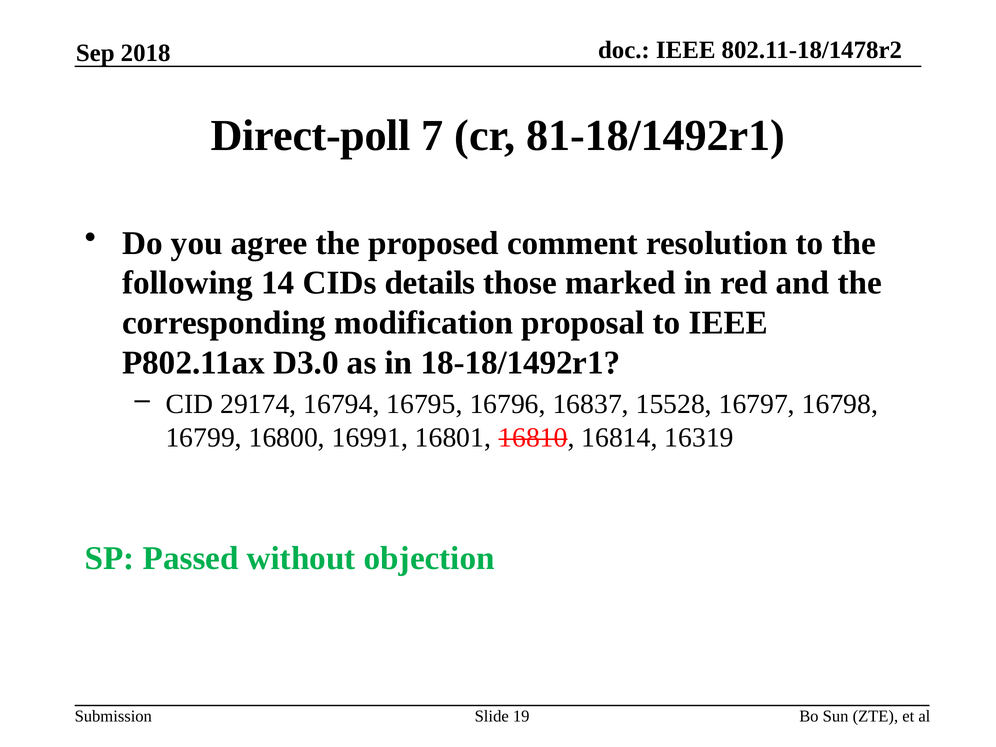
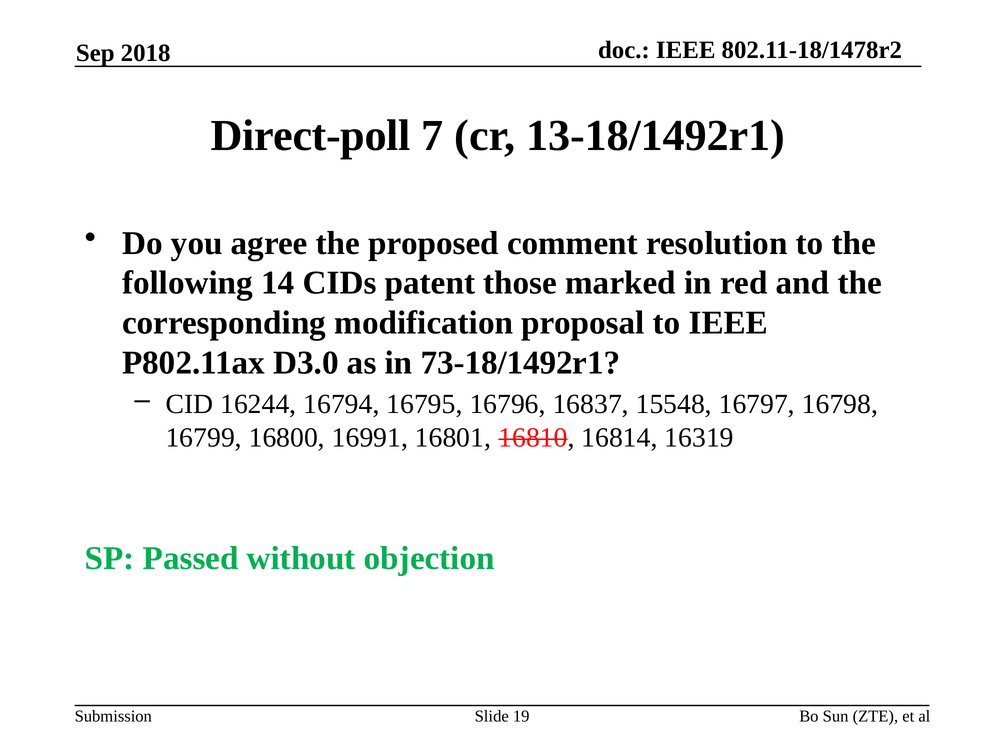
81-18/1492r1: 81-18/1492r1 -> 13-18/1492r1
details: details -> patent
18-18/1492r1: 18-18/1492r1 -> 73-18/1492r1
29174: 29174 -> 16244
15528: 15528 -> 15548
